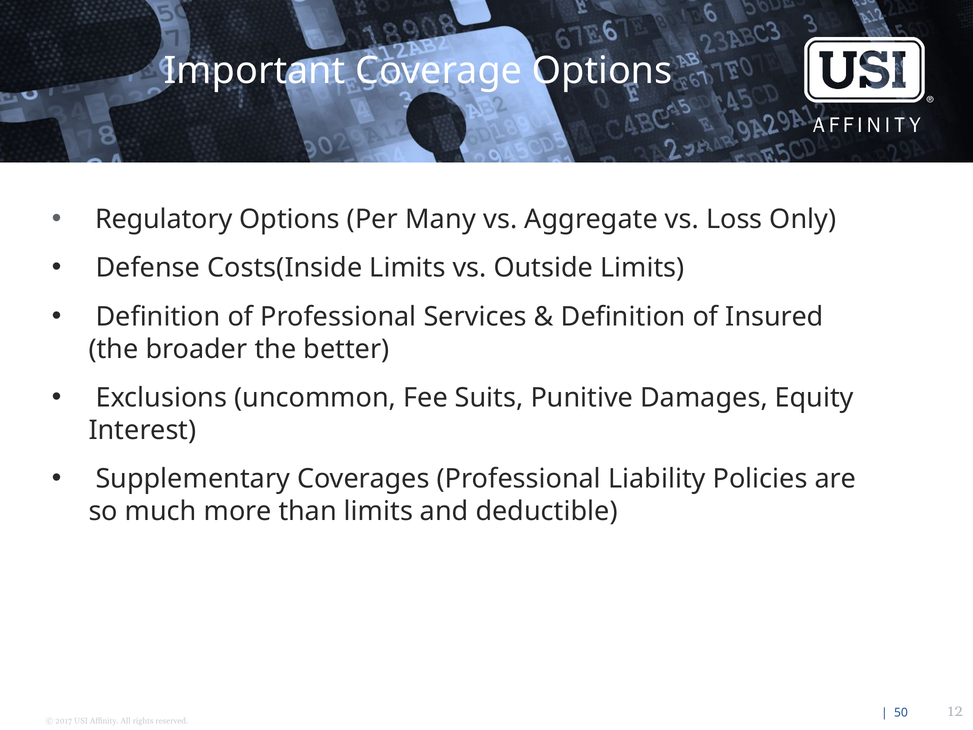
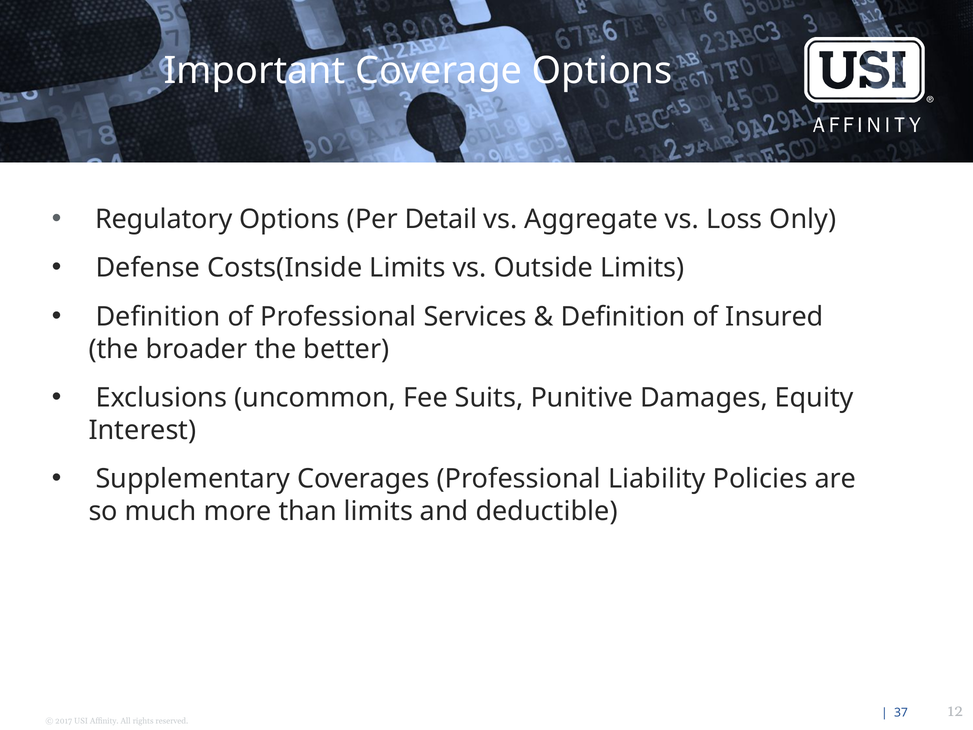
Many: Many -> Detail
50: 50 -> 37
